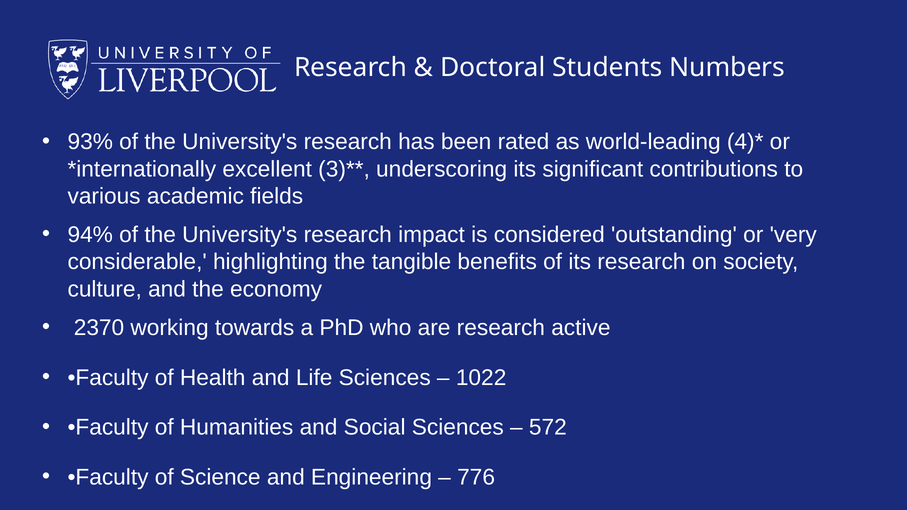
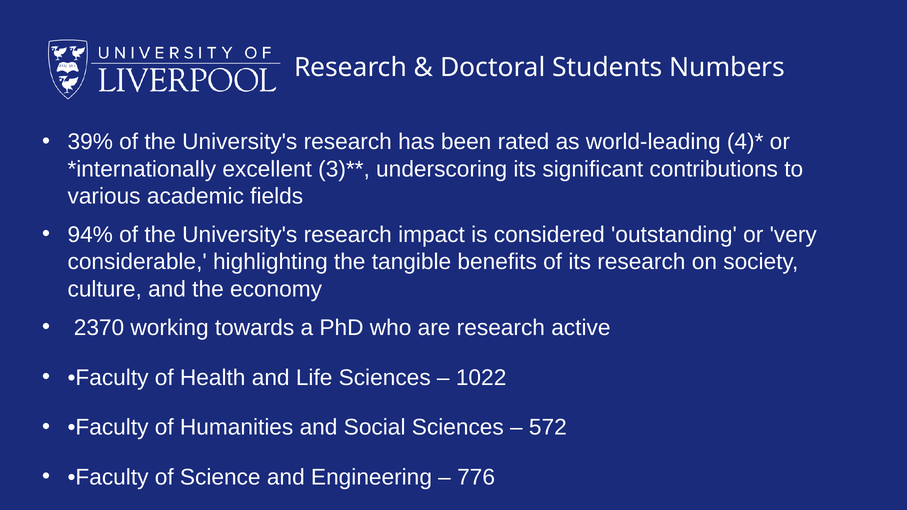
93%: 93% -> 39%
